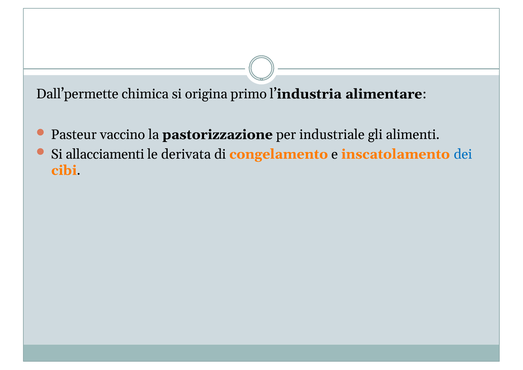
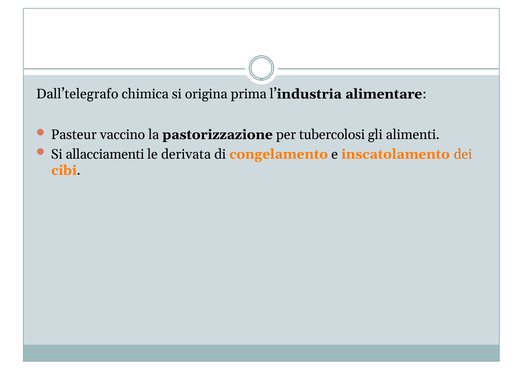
Dall’permette: Dall’permette -> Dall’telegrafo
primo: primo -> prima
industriale: industriale -> tubercolosi
dei colour: blue -> orange
